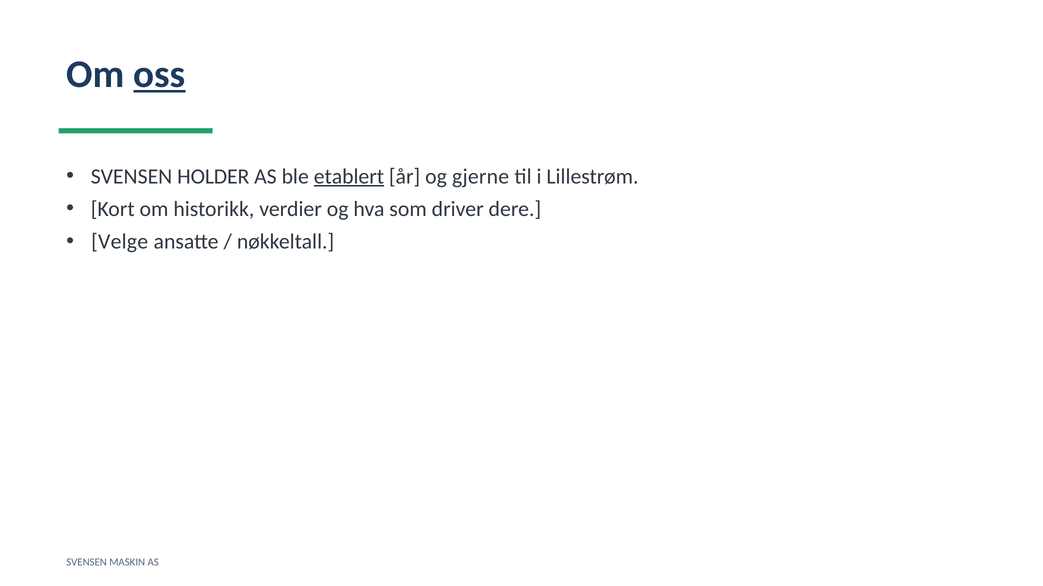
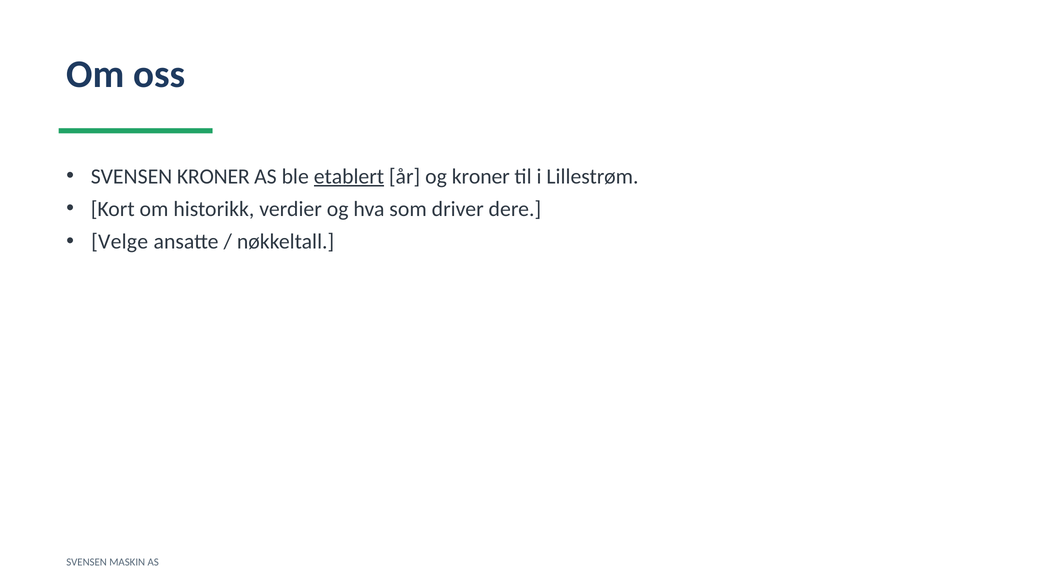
oss underline: present -> none
SVENSEN HOLDER: HOLDER -> KRONER
og gjerne: gjerne -> kroner
